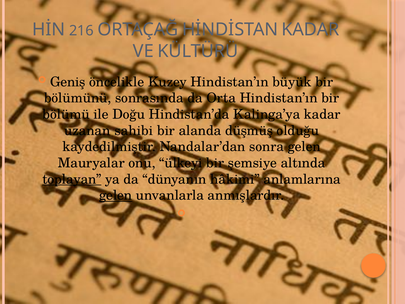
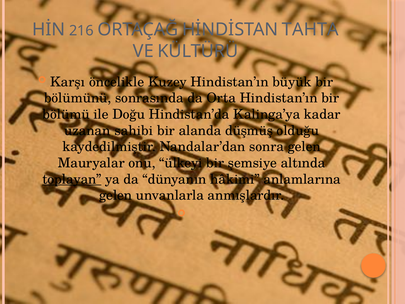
HİNDİSTAN KADAR: KADAR -> TAHTA
Geniş: Geniş -> Karşı
gelen at (116, 195) underline: present -> none
